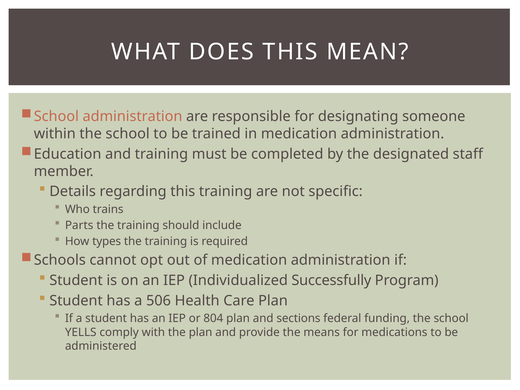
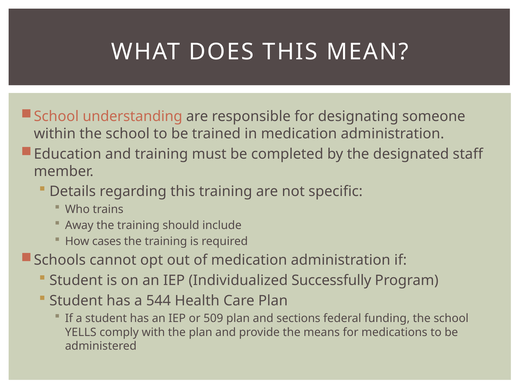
School administration: administration -> understanding
Parts: Parts -> Away
types: types -> cases
506: 506 -> 544
804: 804 -> 509
